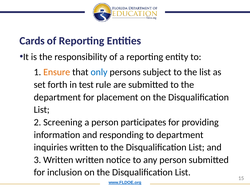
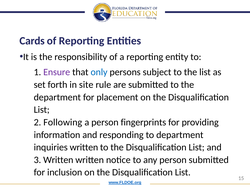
Ensure colour: orange -> purple
test: test -> site
Screening: Screening -> Following
participates: participates -> fingerprints
